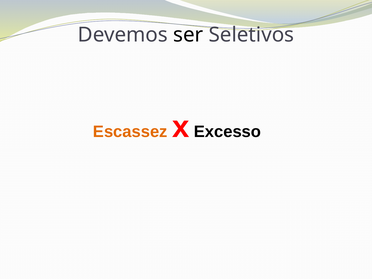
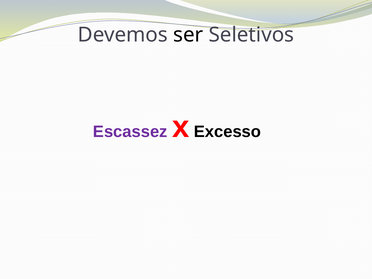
Escassez colour: orange -> purple
